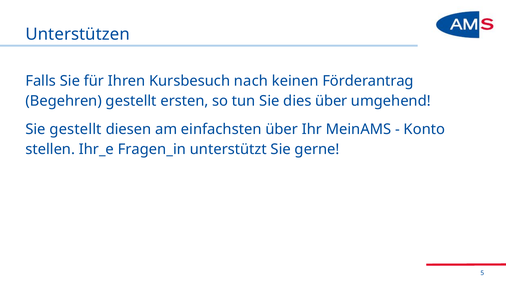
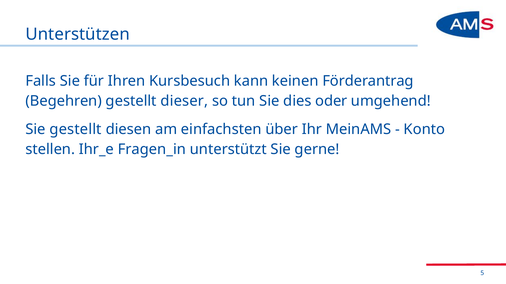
nach: nach -> kann
ersten: ersten -> dieser
dies über: über -> oder
